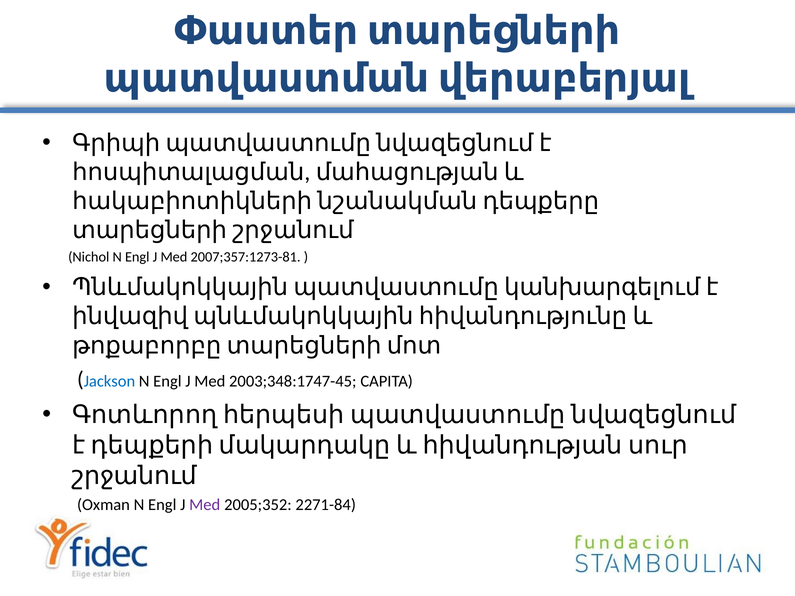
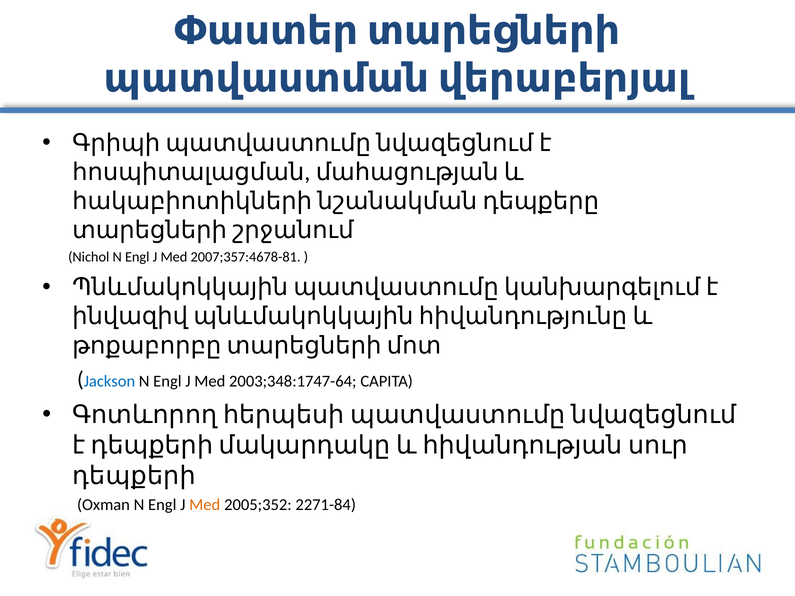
2007;357:1273-81: 2007;357:1273-81 -> 2007;357:4678-81
2003;348:1747-45: 2003;348:1747-45 -> 2003;348:1747-64
շրջանում: շրջանում -> դեպքերի
Med at (205, 505) colour: purple -> orange
